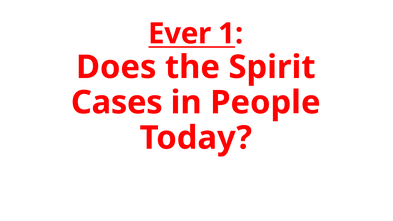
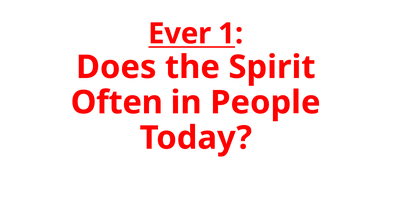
Cases: Cases -> Often
